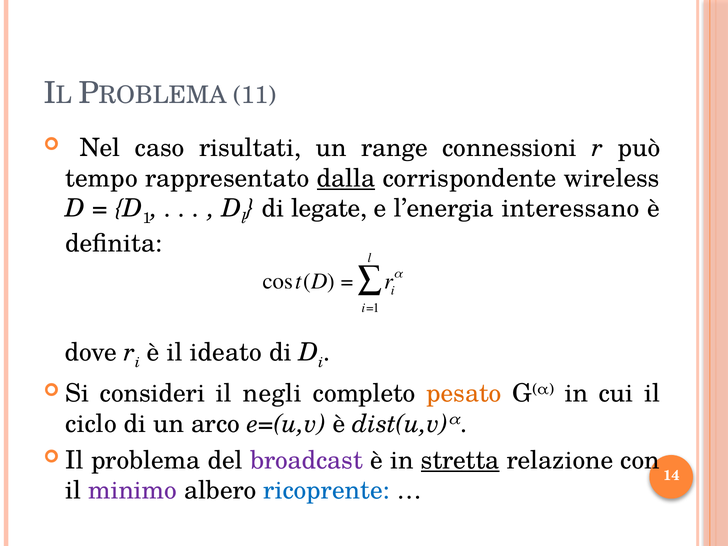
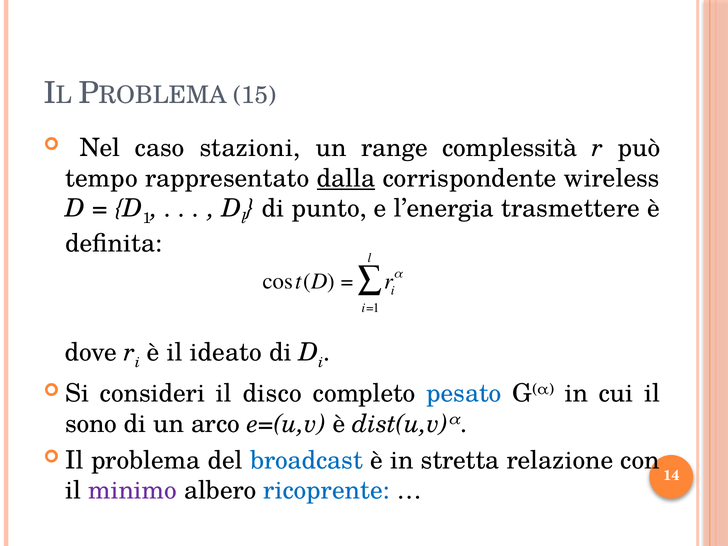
11: 11 -> 15
risultati: risultati -> stazioni
connessioni: connessioni -> complessità
legate: legate -> punto
interessano: interessano -> trasmettere
negli: negli -> disco
pesato colour: orange -> blue
ciclo: ciclo -> sono
broadcast colour: purple -> blue
stretta underline: present -> none
